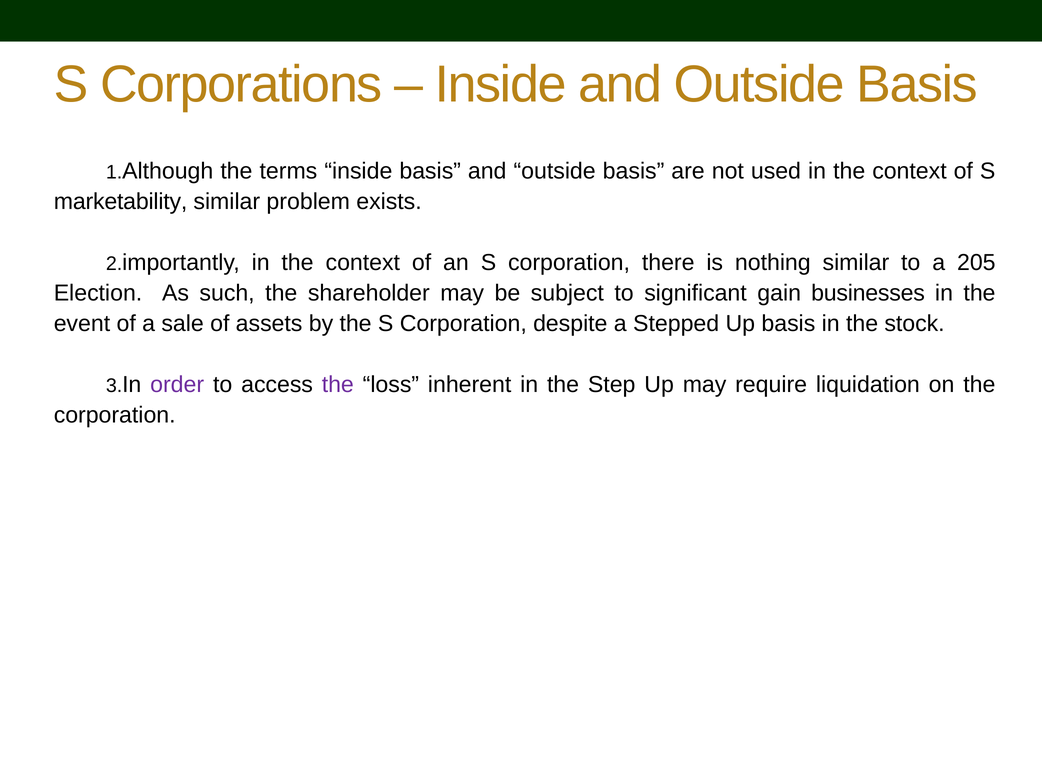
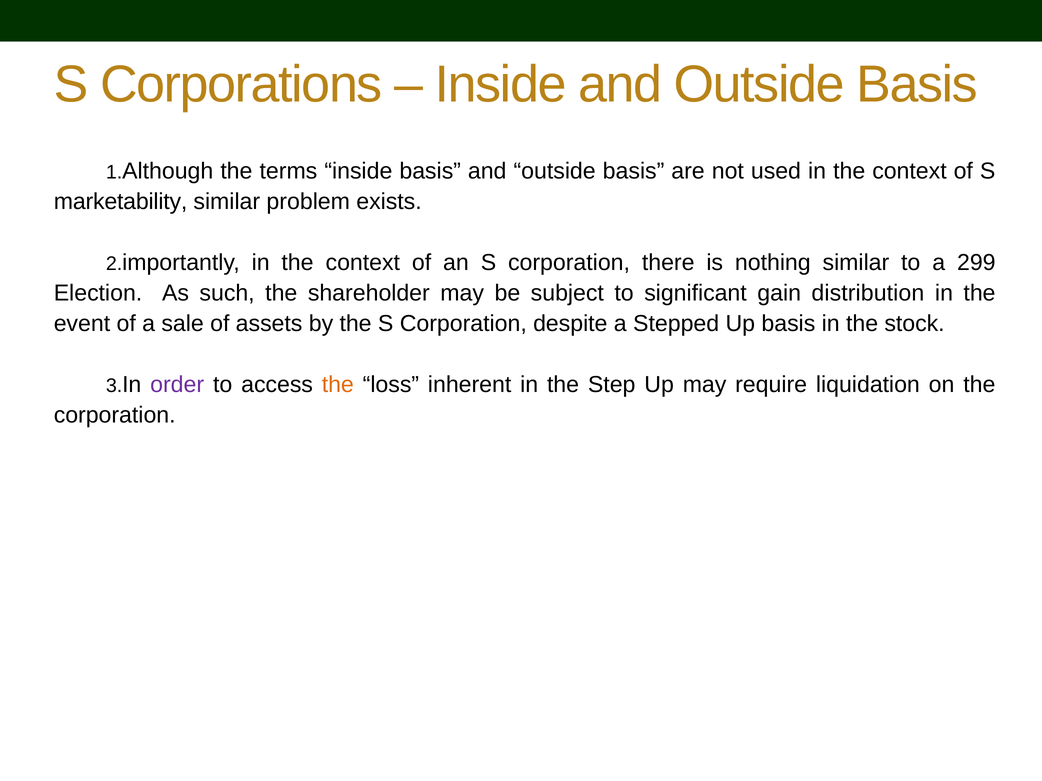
205: 205 -> 299
businesses: businesses -> distribution
the at (338, 385) colour: purple -> orange
